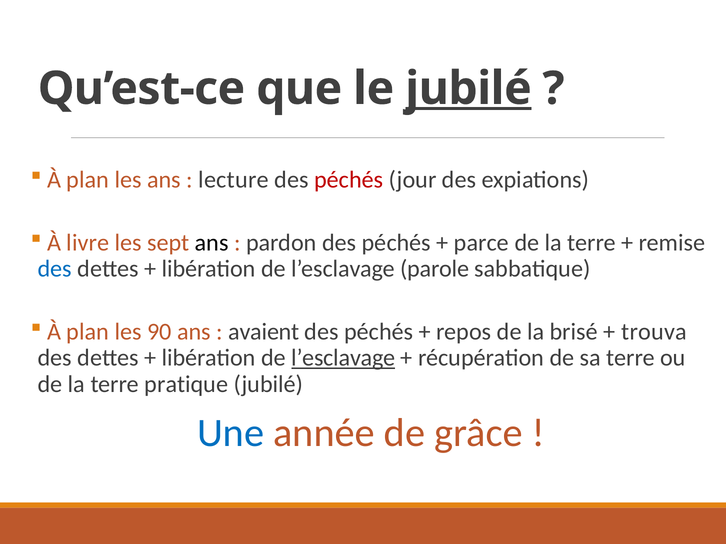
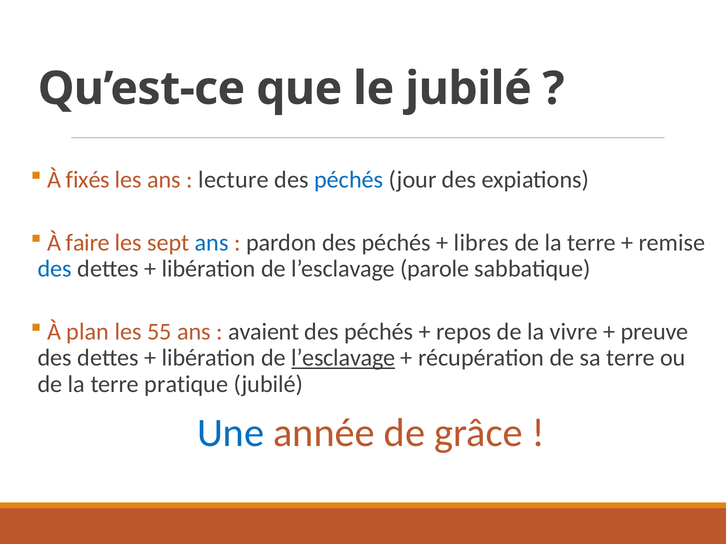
jubilé at (469, 89) underline: present -> none
plan at (88, 180): plan -> fixés
péchés at (349, 180) colour: red -> blue
livre: livre -> faire
ans at (212, 243) colour: black -> blue
parce: parce -> libres
90: 90 -> 55
brisé: brisé -> vivre
trouva: trouva -> preuve
